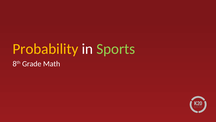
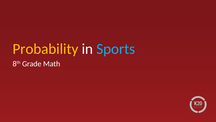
Sports colour: light green -> light blue
